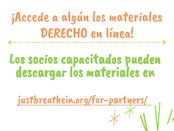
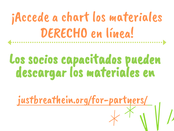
algún: algún -> chart
